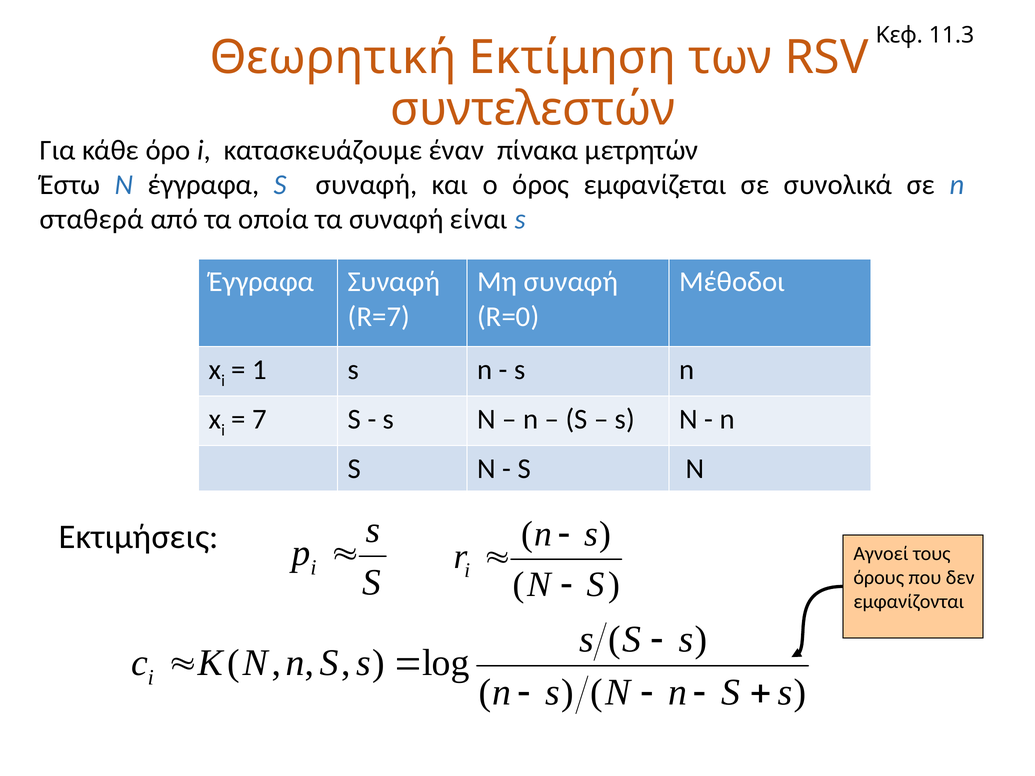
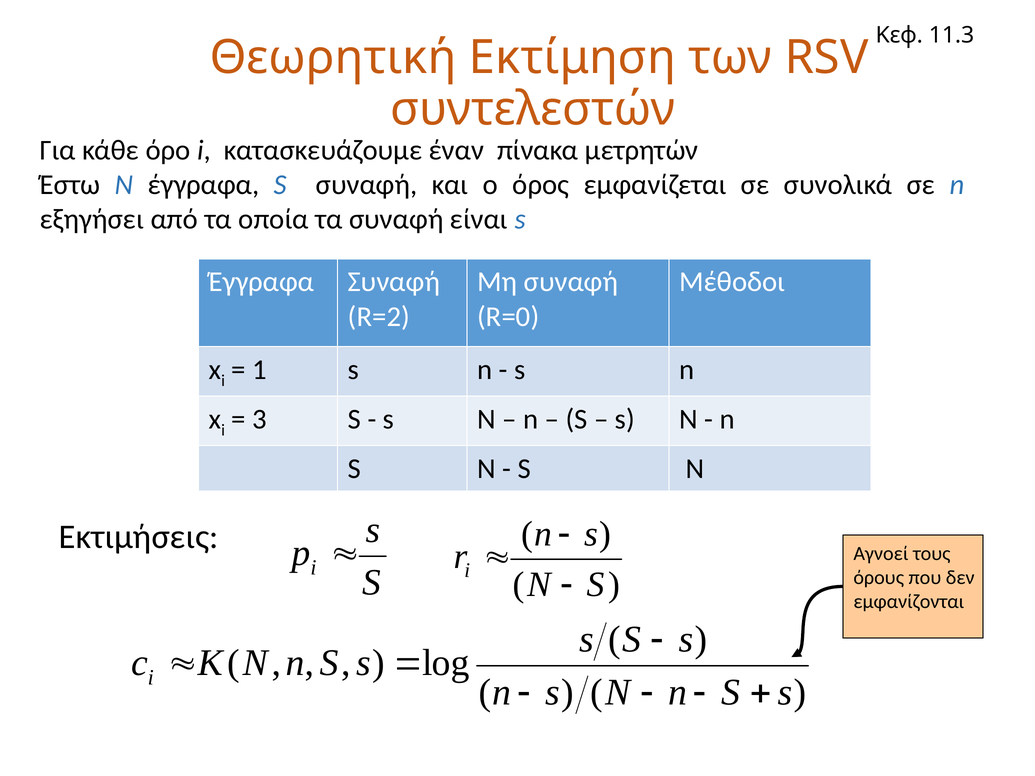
σταθερά: σταθερά -> εξηγήσει
R=7: R=7 -> R=2
7: 7 -> 3
